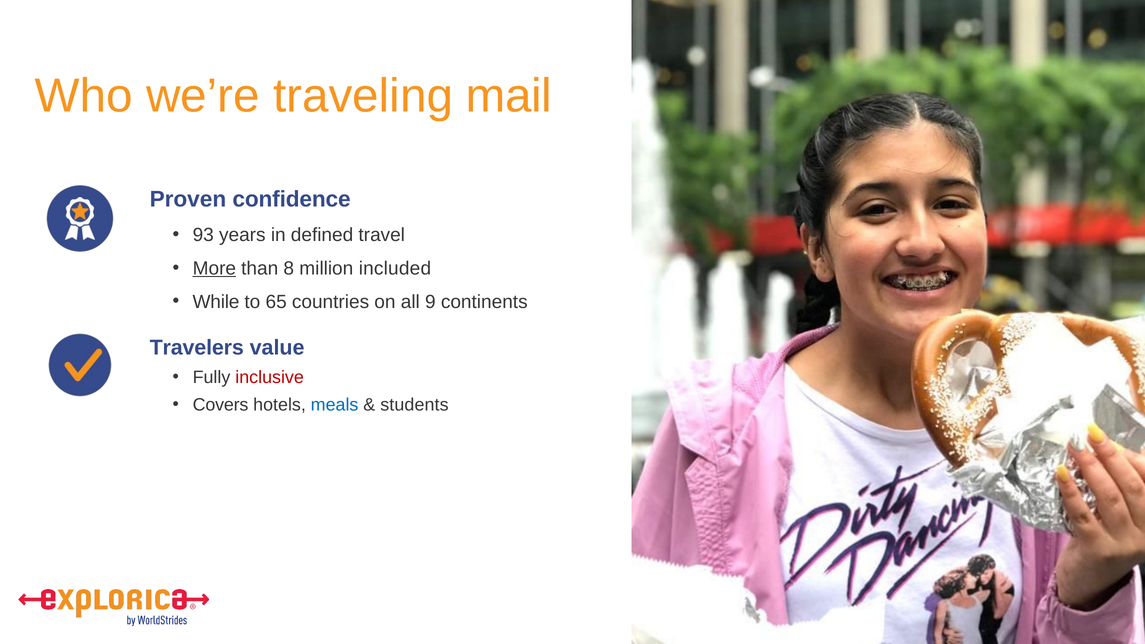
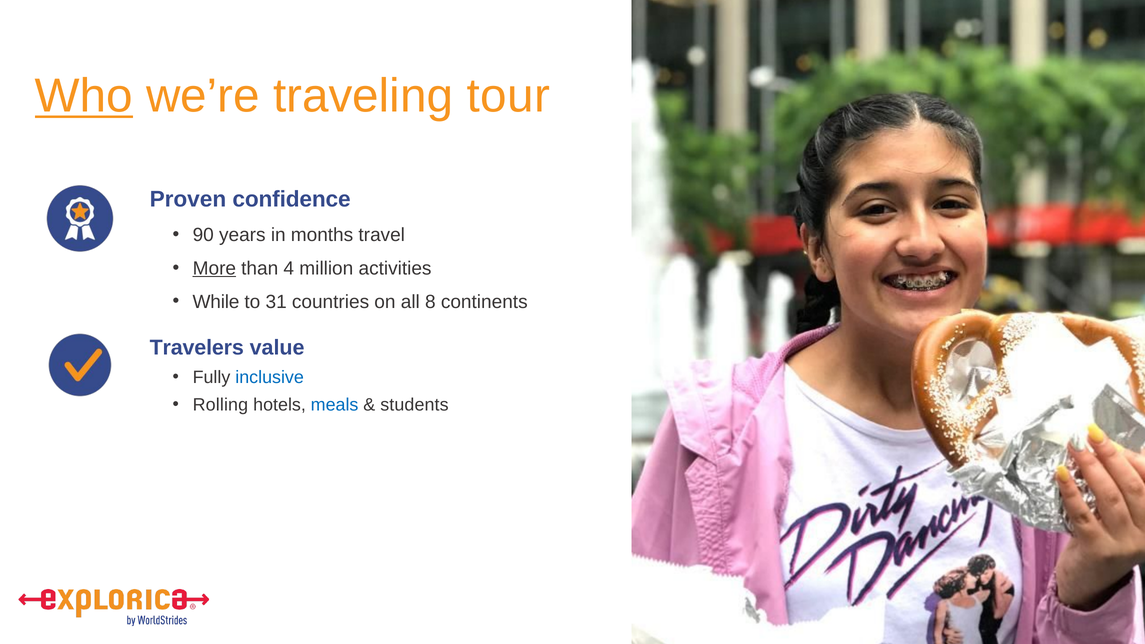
Who underline: none -> present
mail: mail -> tour
93: 93 -> 90
defined: defined -> months
8: 8 -> 4
included: included -> activities
65: 65 -> 31
9: 9 -> 8
inclusive colour: red -> blue
Covers: Covers -> Rolling
